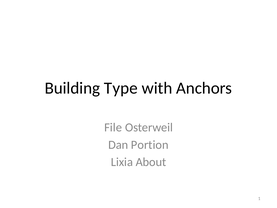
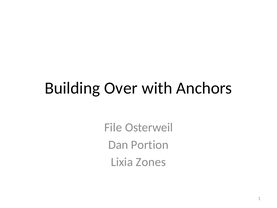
Type: Type -> Over
About: About -> Zones
